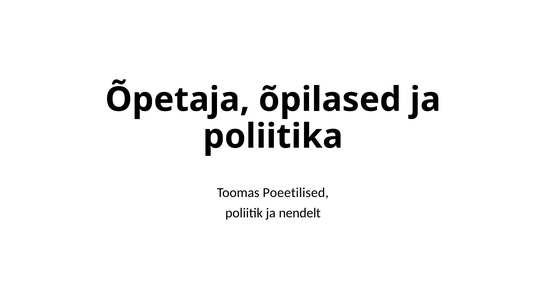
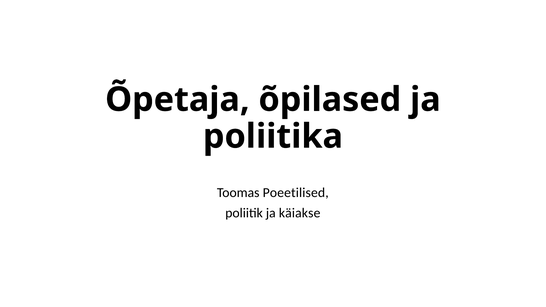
nendelt: nendelt -> käiakse
